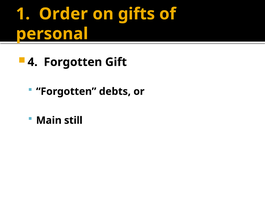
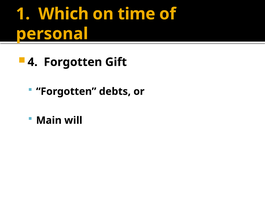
Order: Order -> Which
gifts: gifts -> time
still: still -> will
